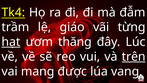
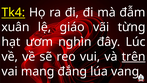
trầm: trầm -> xuân
hạt underline: present -> none
thăng: thăng -> nghìn
được: được -> đắng
